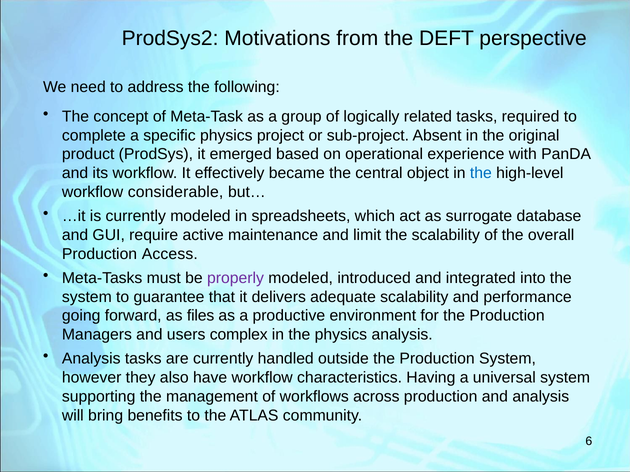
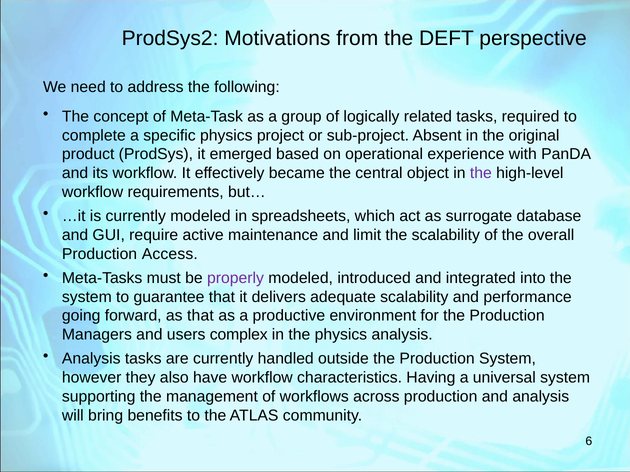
the at (481, 173) colour: blue -> purple
considerable: considerable -> requirements
as files: files -> that
